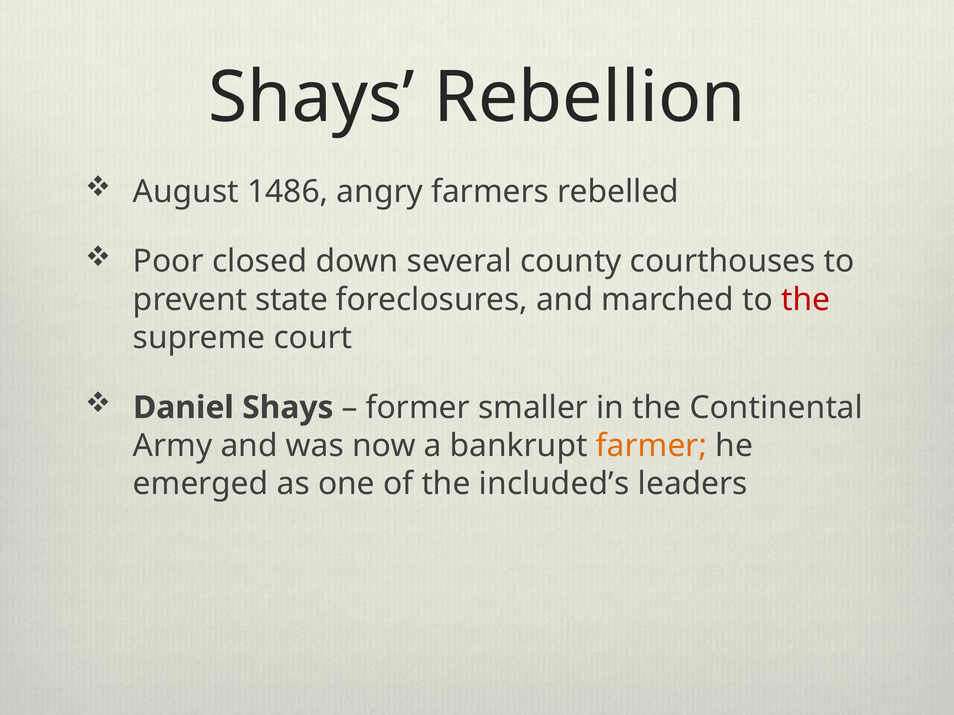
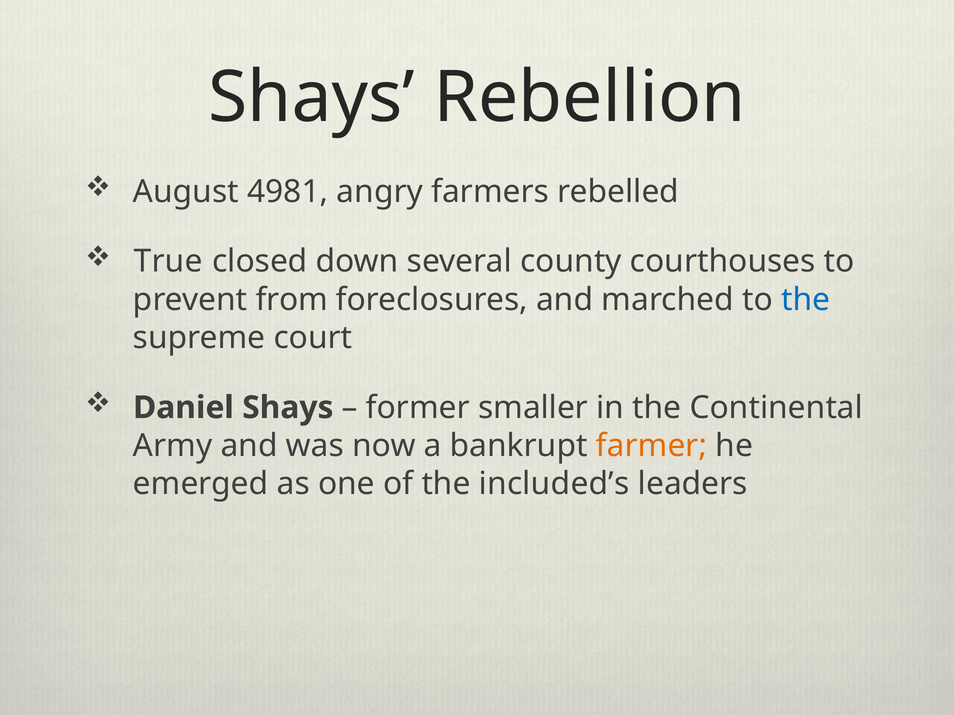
1486: 1486 -> 4981
Poor: Poor -> True
state: state -> from
the at (806, 300) colour: red -> blue
